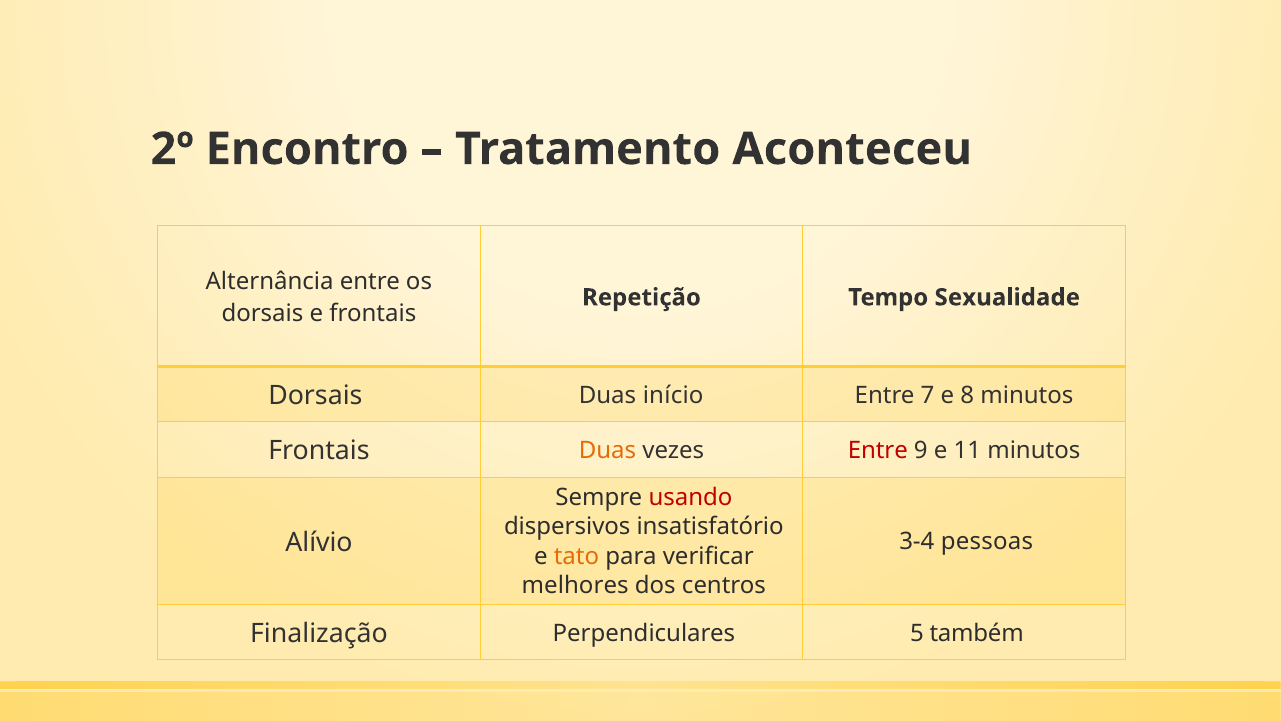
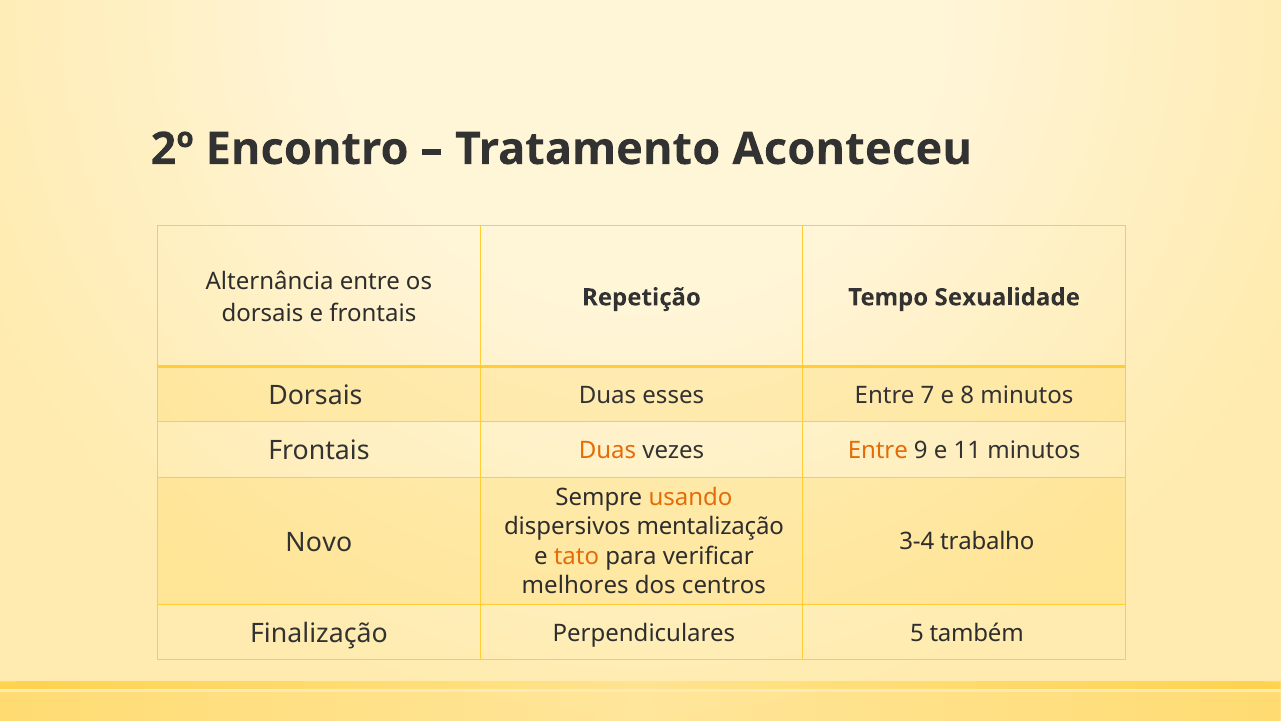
início: início -> esses
Entre at (878, 450) colour: red -> orange
usando colour: red -> orange
insatisfatório: insatisfatório -> mentalização
Alívio: Alívio -> Novo
pessoas: pessoas -> trabalho
